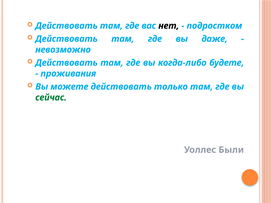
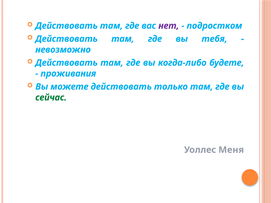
нет colour: black -> purple
даже: даже -> тебя
Были: Были -> Меня
